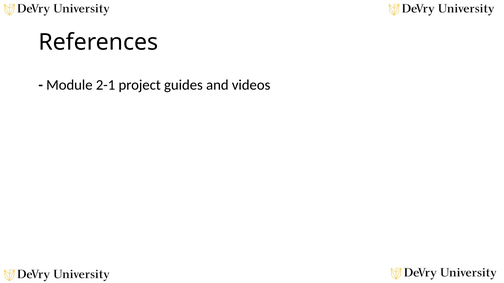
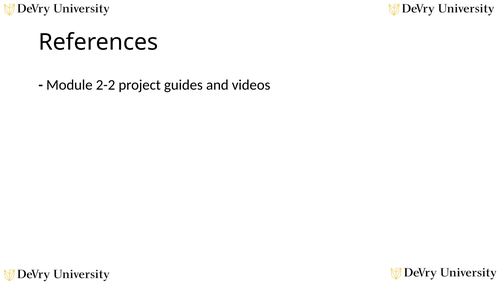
2-1: 2-1 -> 2-2
